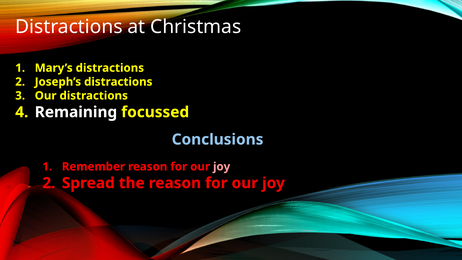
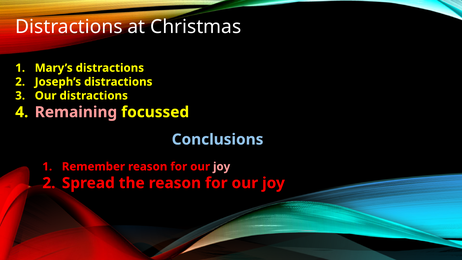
Remaining colour: white -> pink
